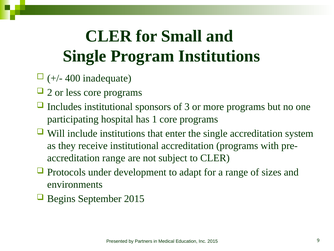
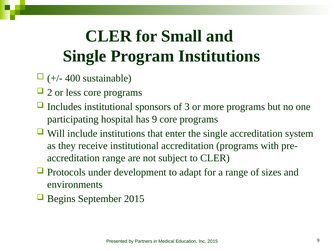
inadequate: inadequate -> sustainable
has 1: 1 -> 9
